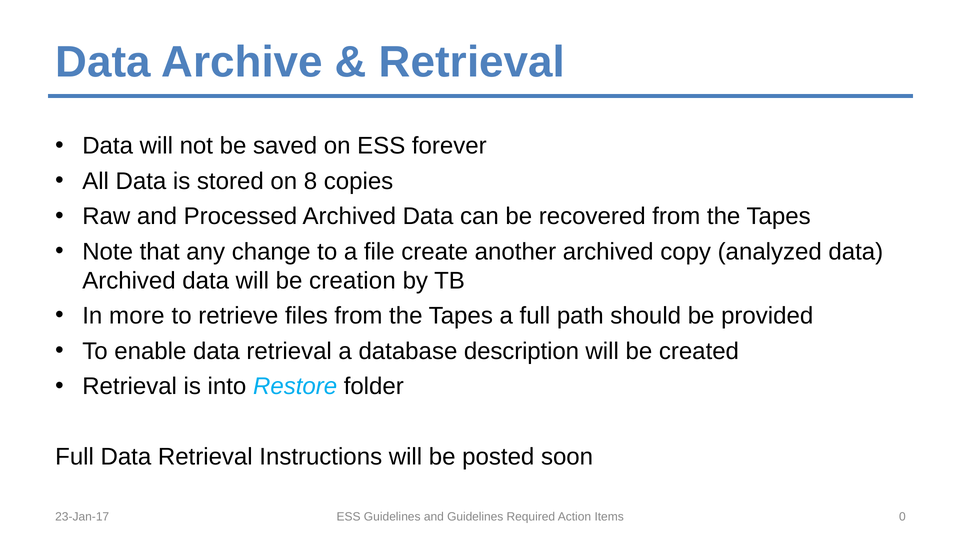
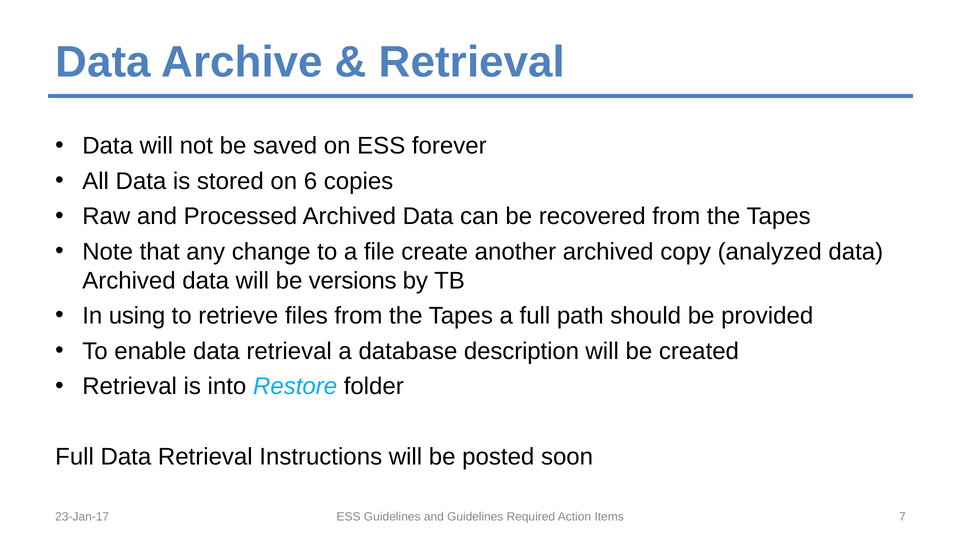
8: 8 -> 6
creation: creation -> versions
more: more -> using
0: 0 -> 7
